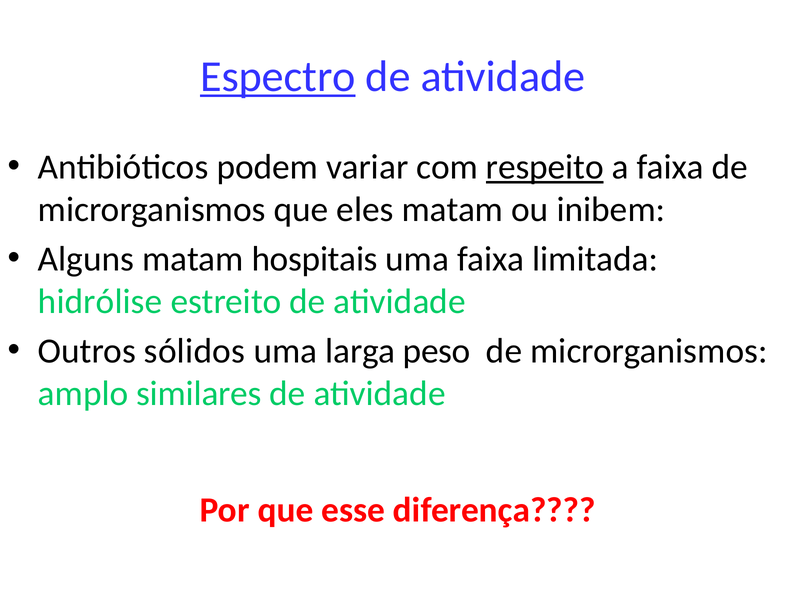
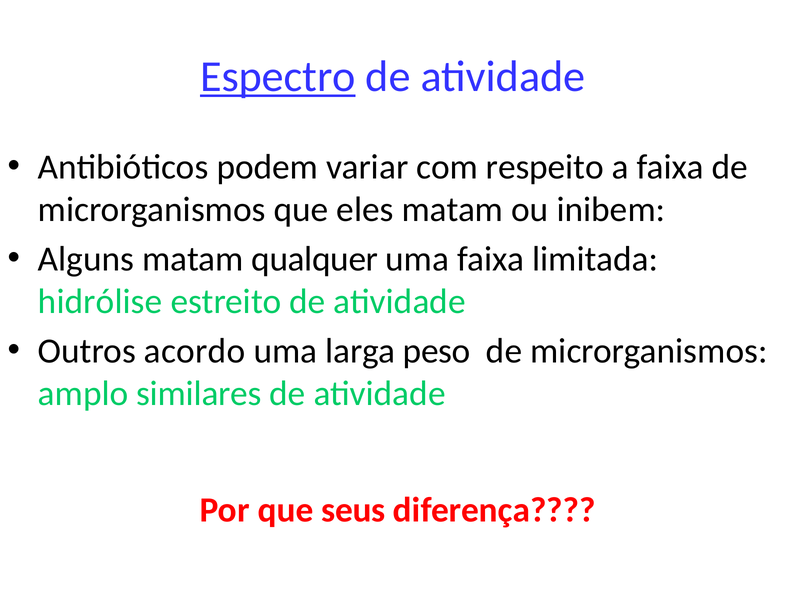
respeito underline: present -> none
hospitais: hospitais -> qualquer
sólidos: sólidos -> acordo
esse: esse -> seus
